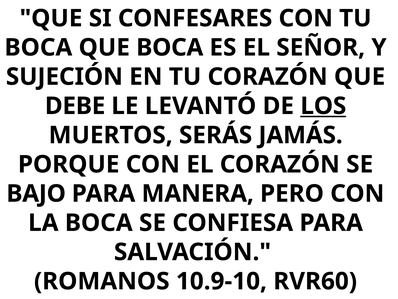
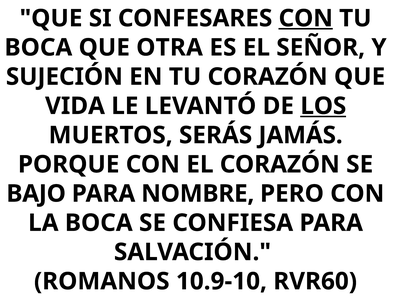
CON at (306, 18) underline: none -> present
QUE BOCA: BOCA -> OTRA
DEBE: DEBE -> VIDA
MANERA: MANERA -> NOMBRE
